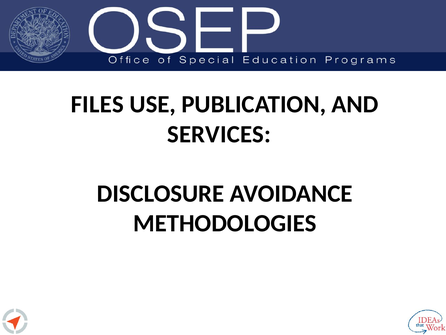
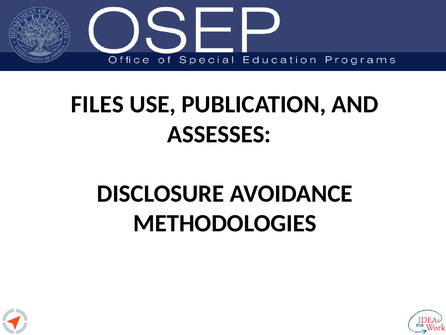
SERVICES: SERVICES -> ASSESSES
